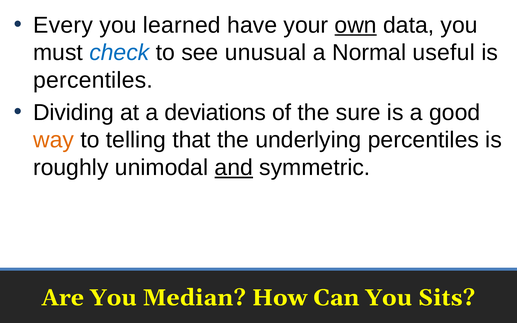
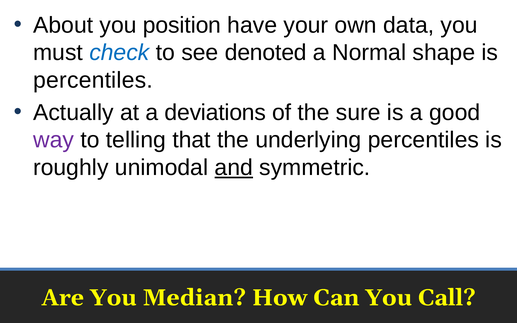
Every: Every -> About
learned: learned -> position
own underline: present -> none
unusual: unusual -> denoted
useful: useful -> shape
Dividing: Dividing -> Actually
way colour: orange -> purple
Sits: Sits -> Call
